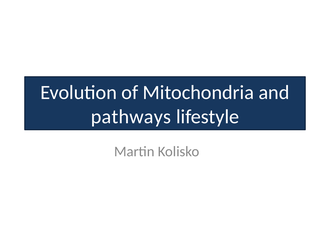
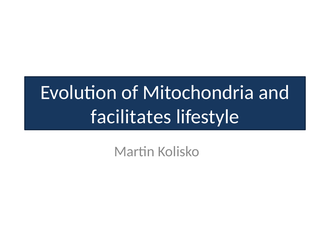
pathways: pathways -> facilitates
